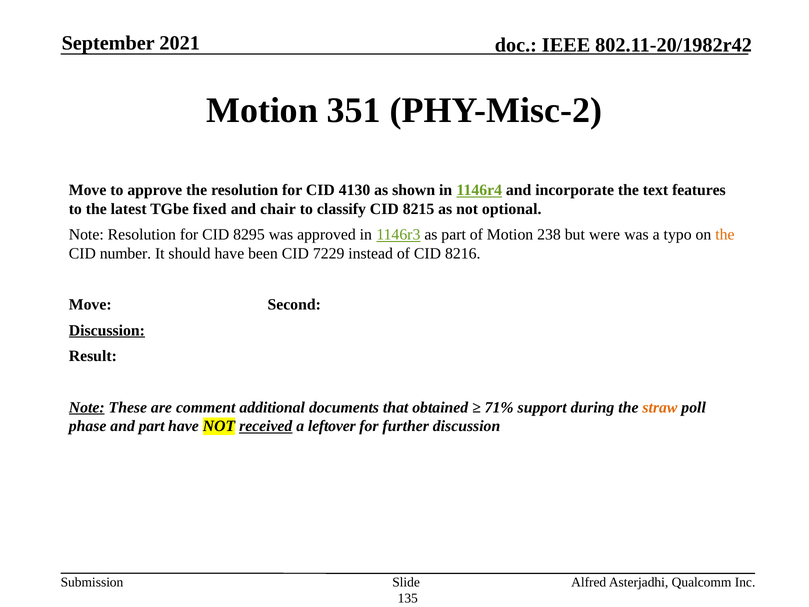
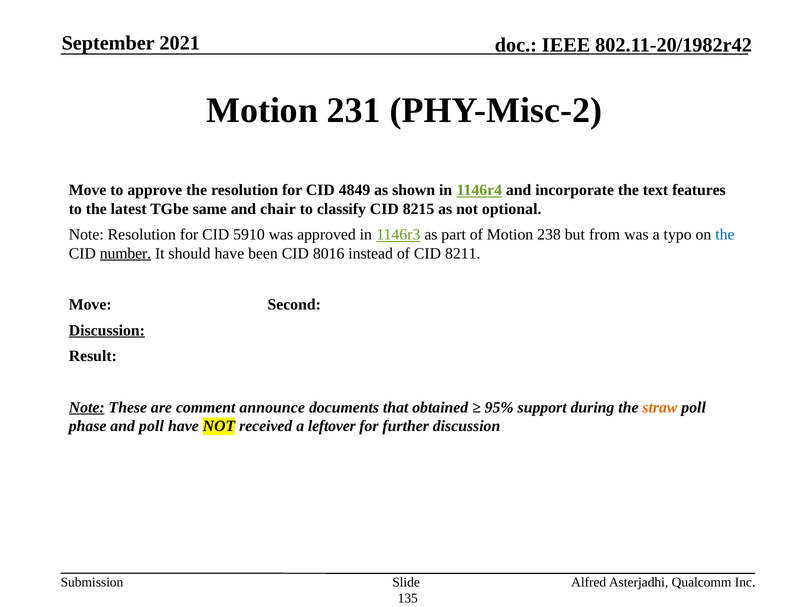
351: 351 -> 231
4130: 4130 -> 4849
fixed: fixed -> same
8295: 8295 -> 5910
were: were -> from
the at (725, 234) colour: orange -> blue
number underline: none -> present
7229: 7229 -> 8016
8216: 8216 -> 8211
additional: additional -> announce
71%: 71% -> 95%
and part: part -> poll
received underline: present -> none
